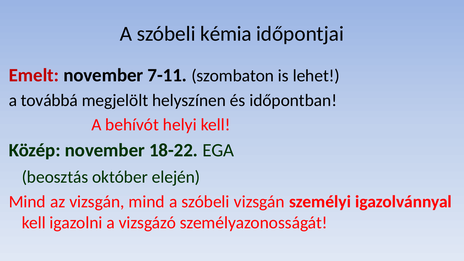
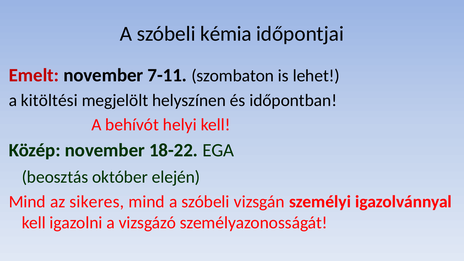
továbbá: továbbá -> kitöltési
az vizsgán: vizsgán -> sikeres
